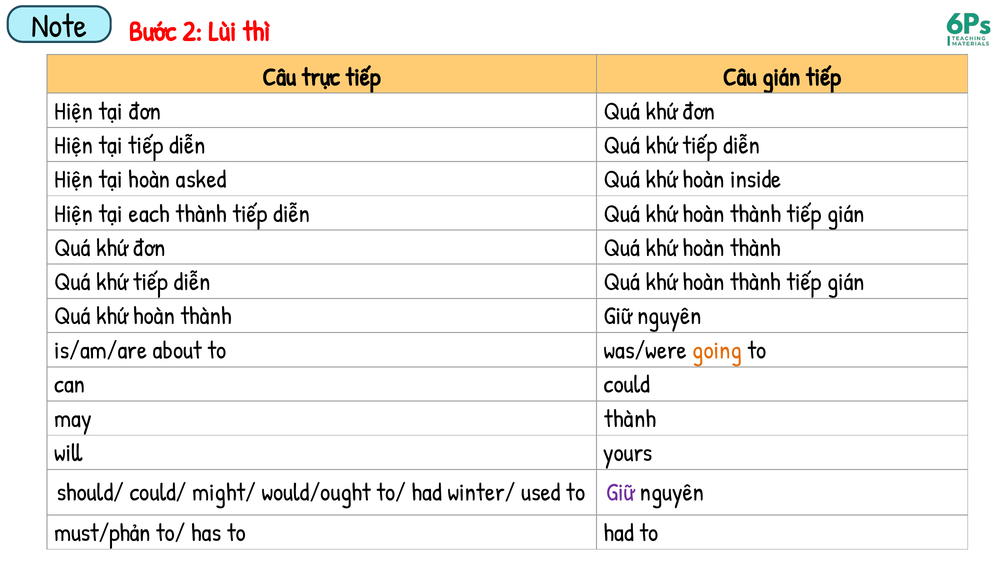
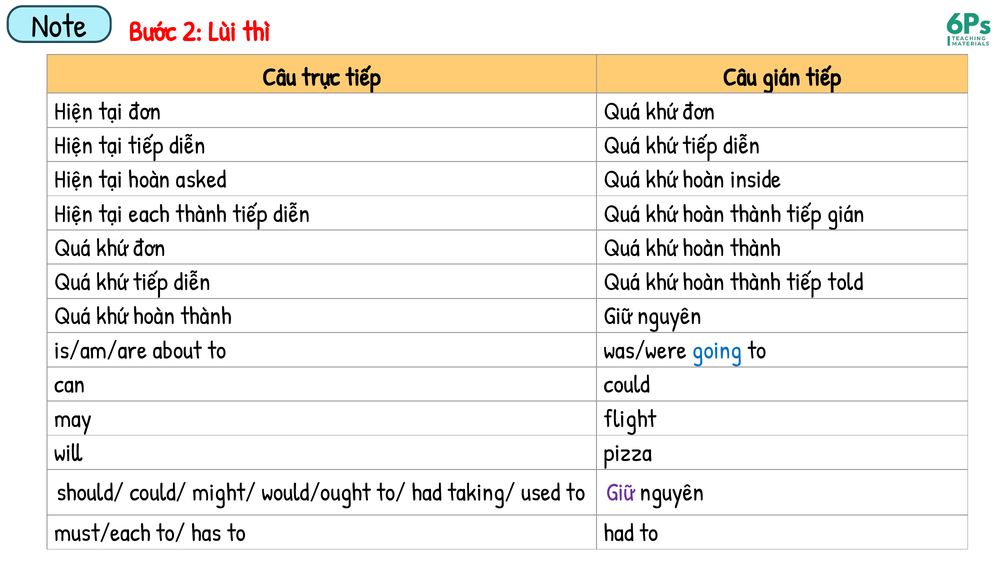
gián at (846, 282): gián -> told
going colour: orange -> blue
may thành: thành -> flight
yours: yours -> pizza
winter/: winter/ -> taking/
must/phản: must/phản -> must/each
